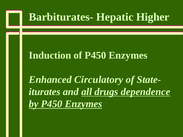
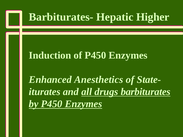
Circulatory: Circulatory -> Anesthetics
dependence: dependence -> barbiturates
